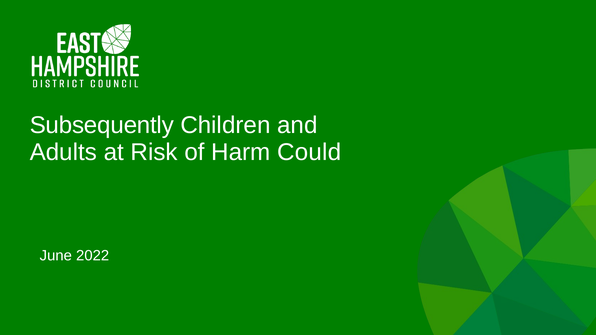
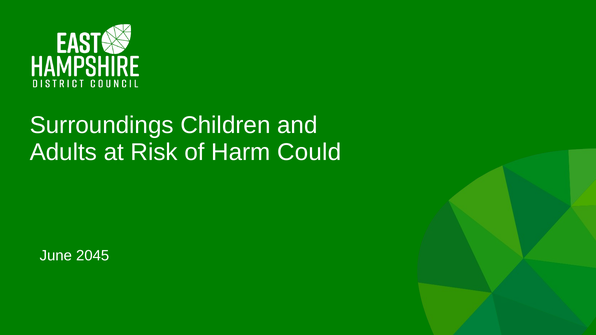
Subsequently: Subsequently -> Surroundings
2022: 2022 -> 2045
